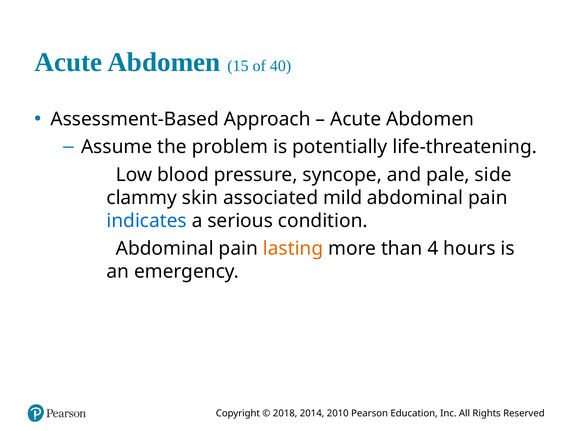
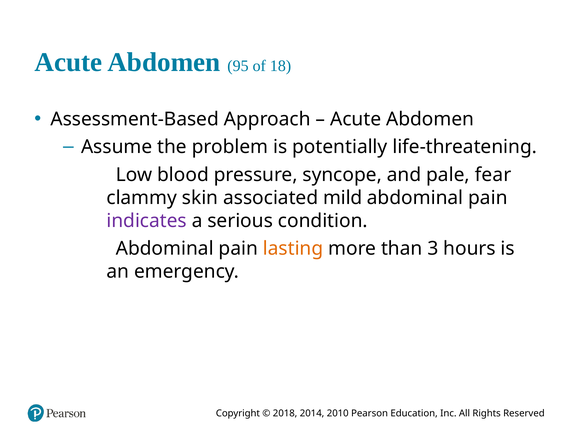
15: 15 -> 95
40: 40 -> 18
side: side -> fear
indicates colour: blue -> purple
4: 4 -> 3
